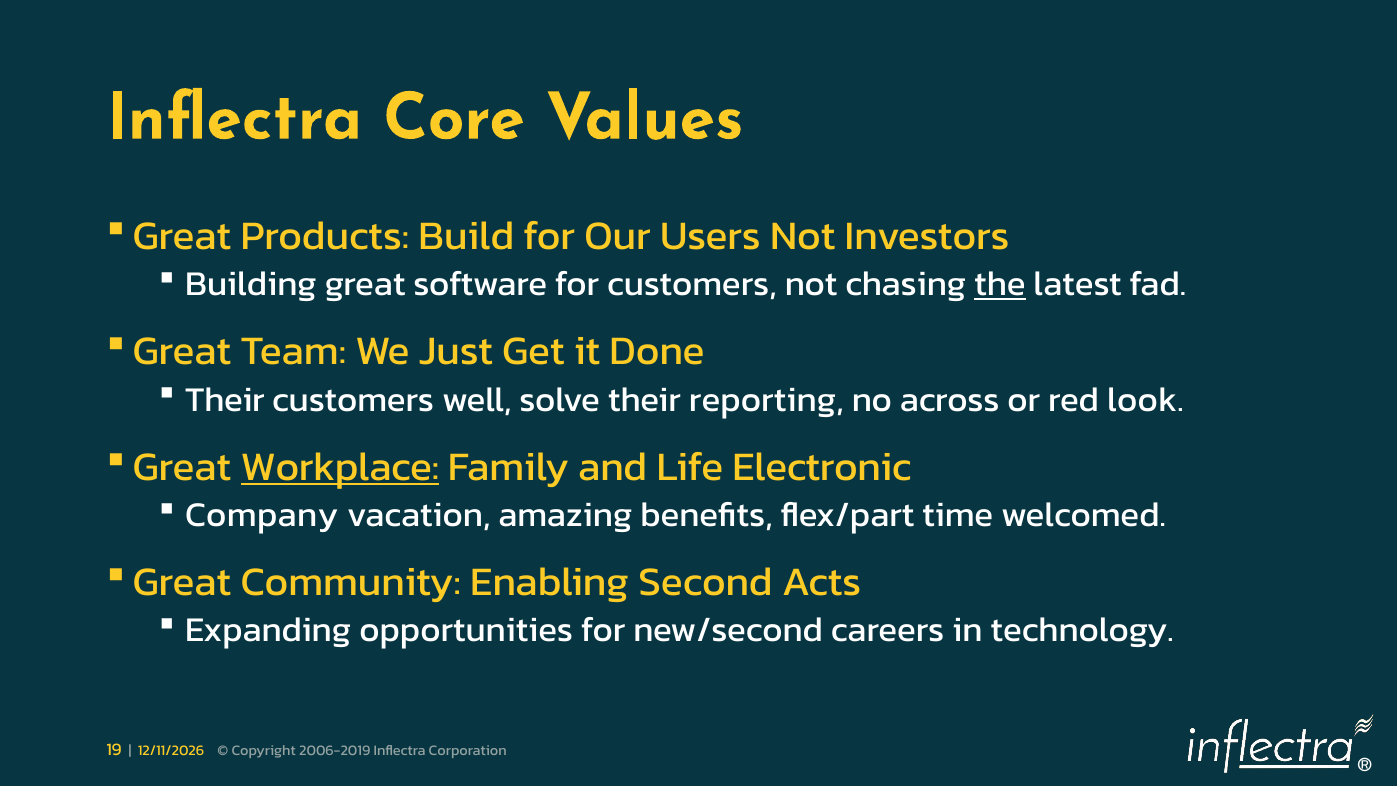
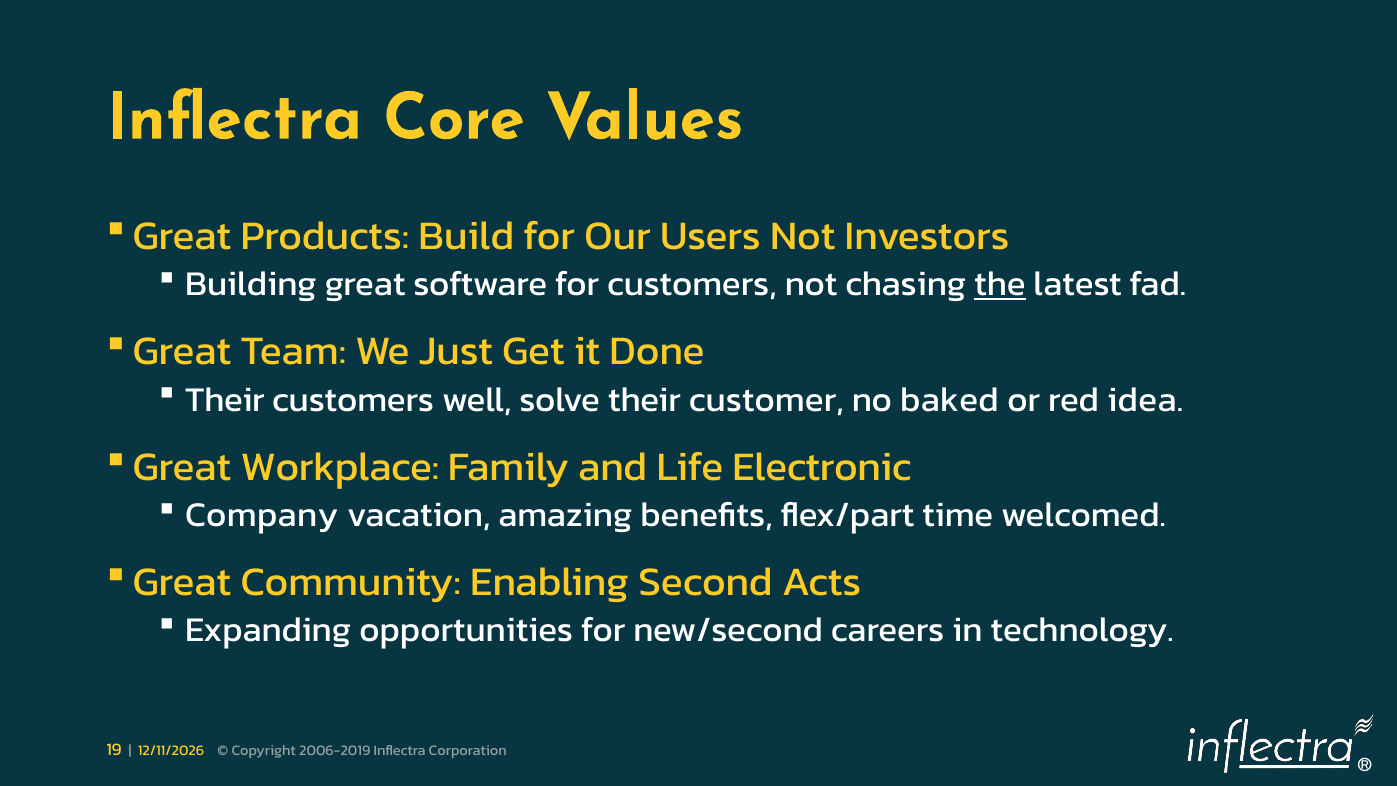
reporting: reporting -> customer
across: across -> baked
look: look -> idea
Workplace underline: present -> none
